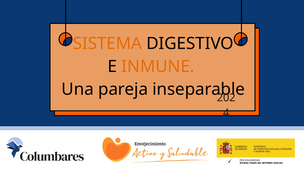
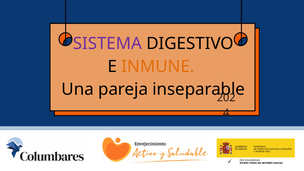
SISTEMA colour: orange -> purple
